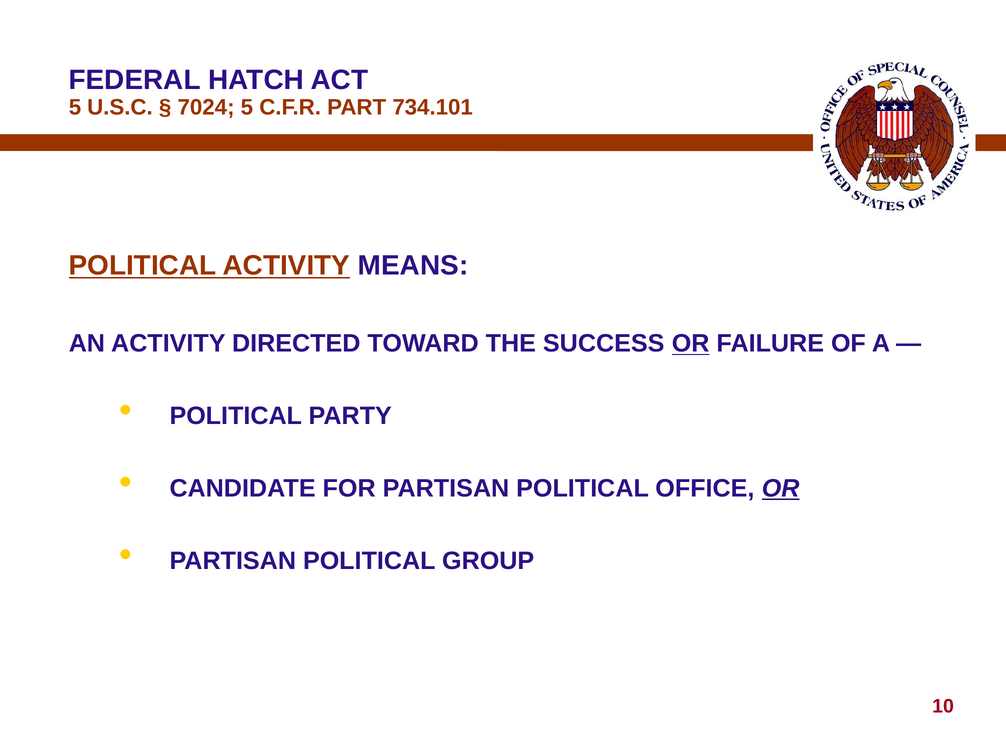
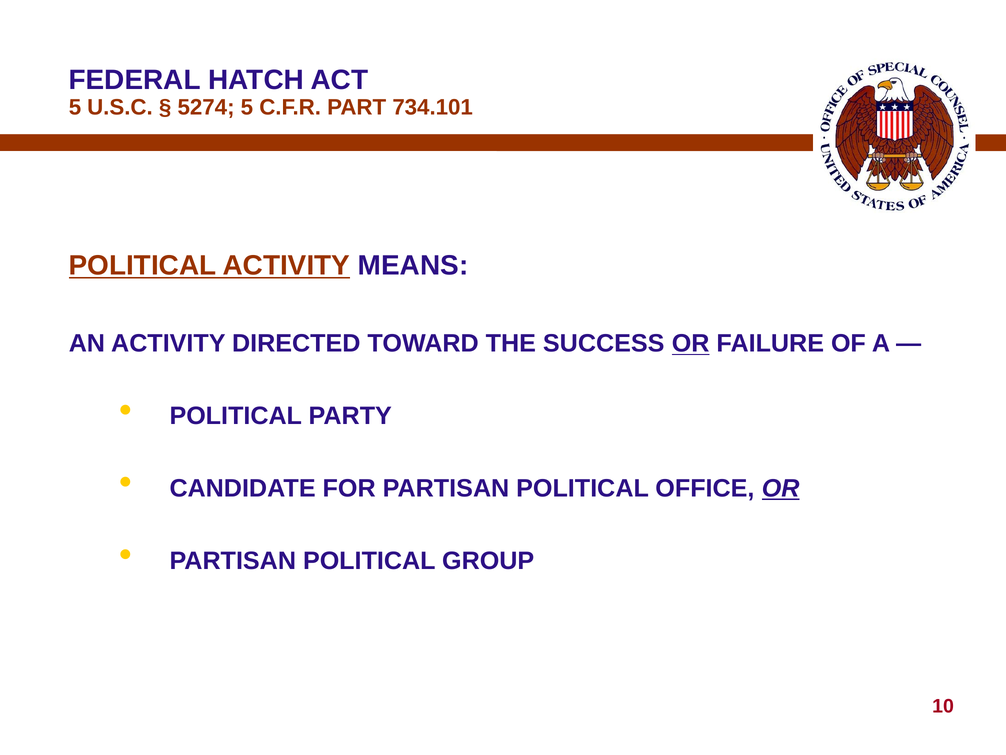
7024: 7024 -> 5274
